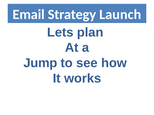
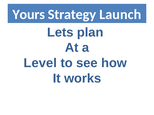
Email: Email -> Yours
Jump: Jump -> Level
